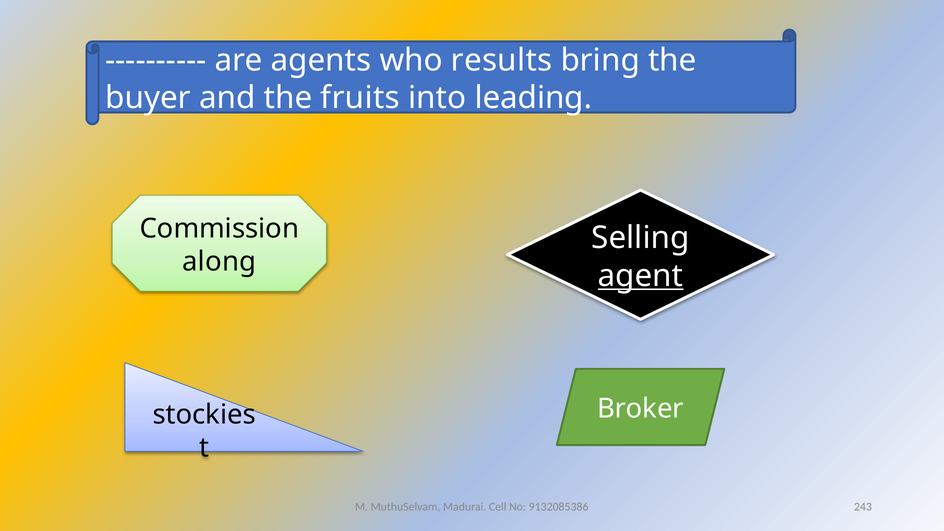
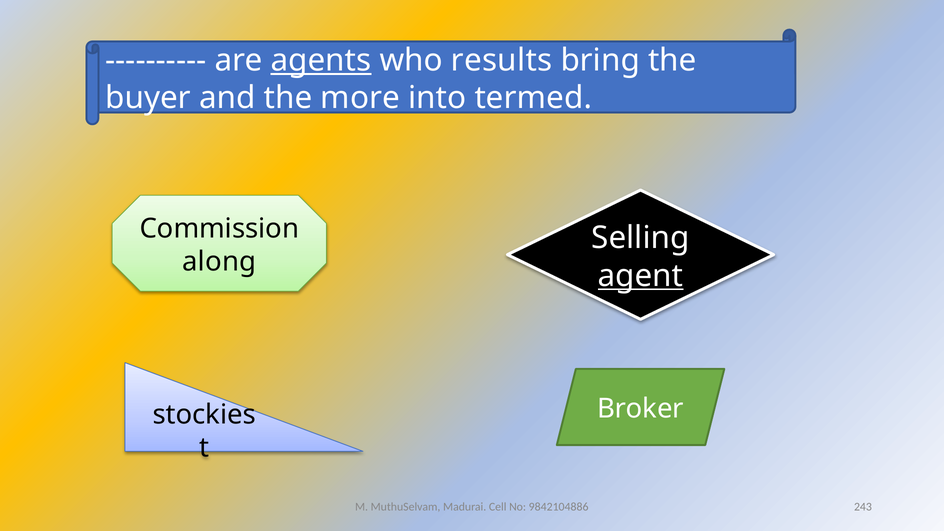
agents underline: none -> present
fruits: fruits -> more
leading: leading -> termed
9132085386: 9132085386 -> 9842104886
